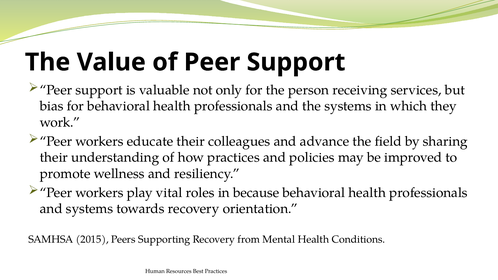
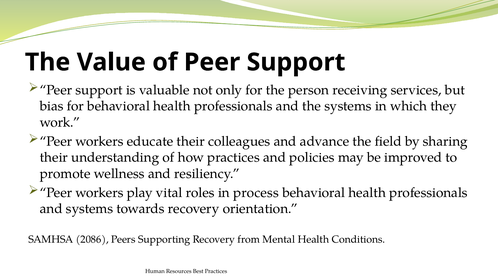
because: because -> process
2015: 2015 -> 2086
